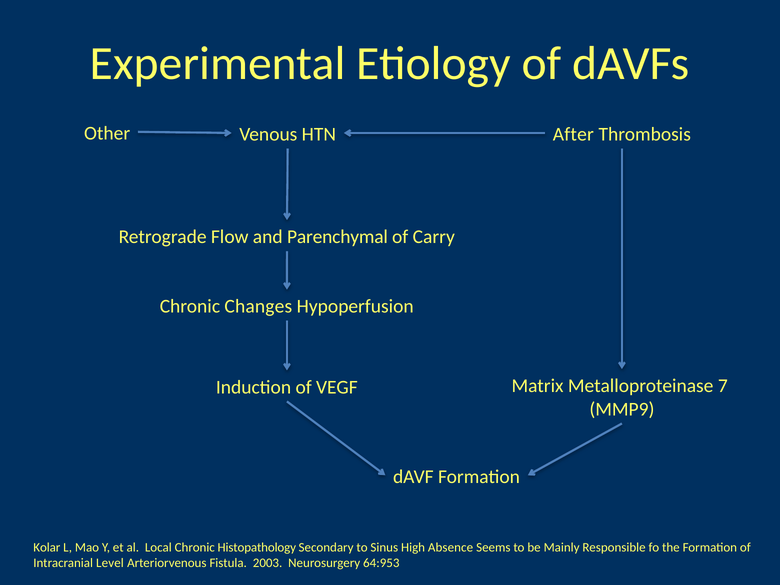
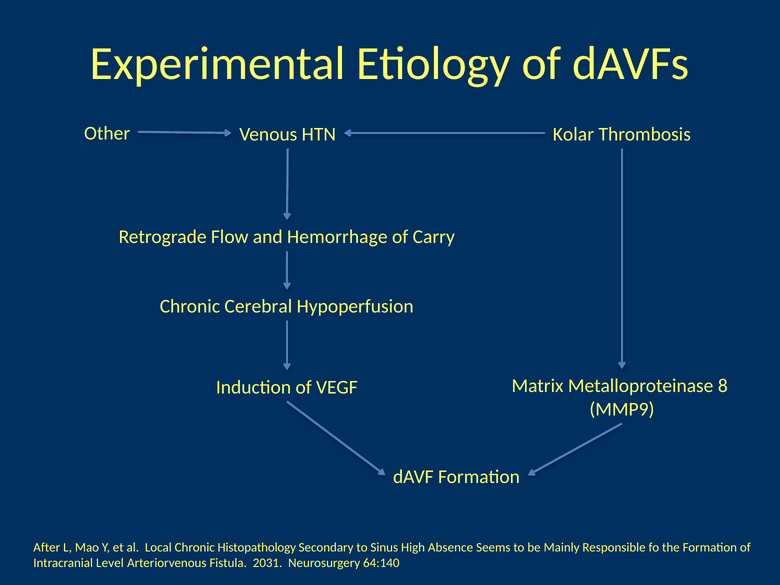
After: After -> Kolar
Parenchymal: Parenchymal -> Hemorrhage
Changes: Changes -> Cerebral
7: 7 -> 8
Kolar: Kolar -> After
2003: 2003 -> 2031
64:953: 64:953 -> 64:140
